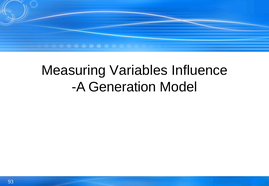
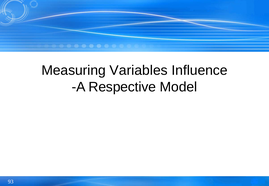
Generation: Generation -> Respective
